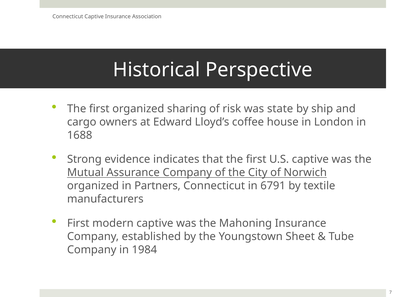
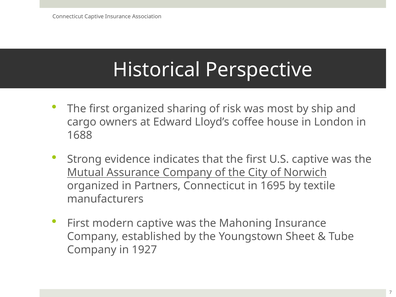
state: state -> most
6791: 6791 -> 1695
1984: 1984 -> 1927
